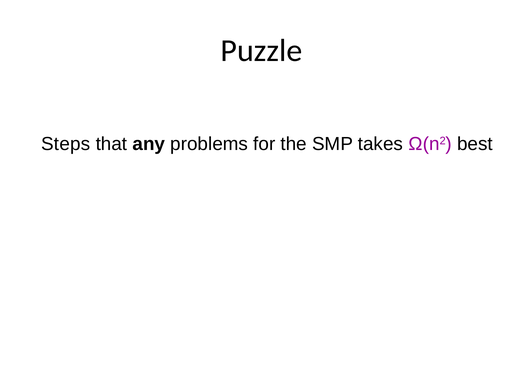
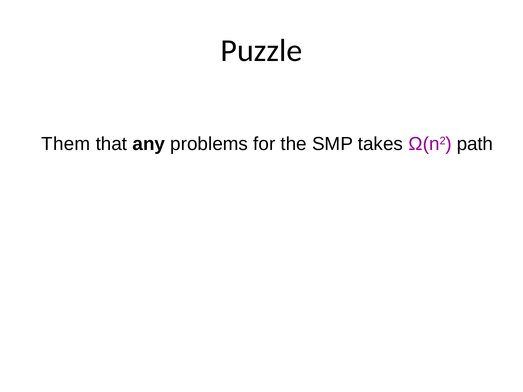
Steps: Steps -> Them
best: best -> path
